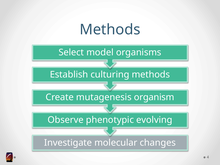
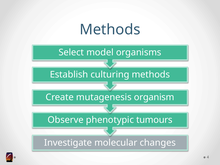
evolving: evolving -> tumours
